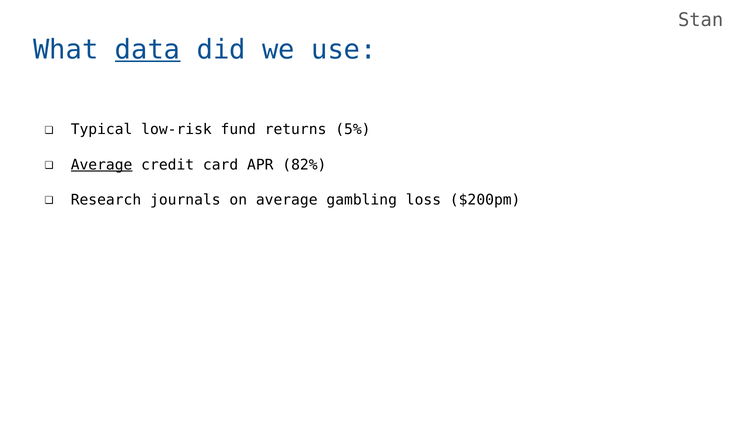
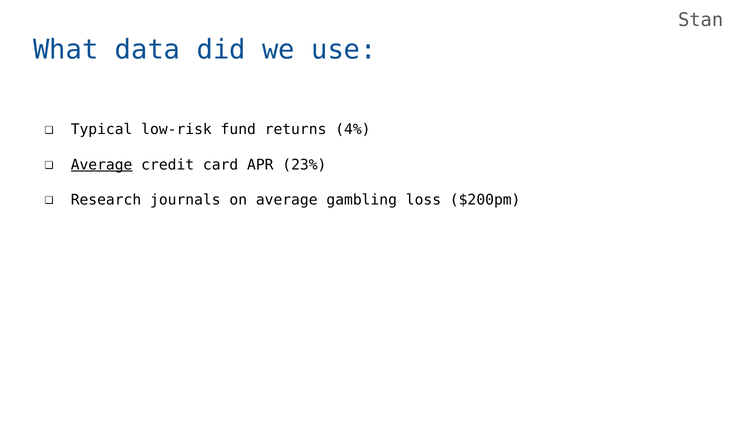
data underline: present -> none
5%: 5% -> 4%
82%: 82% -> 23%
